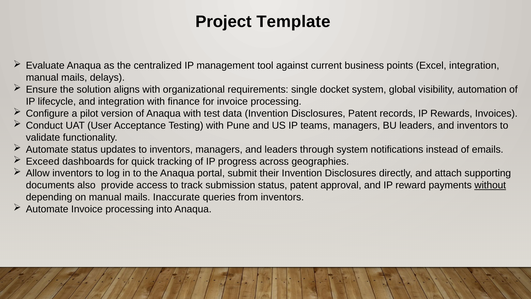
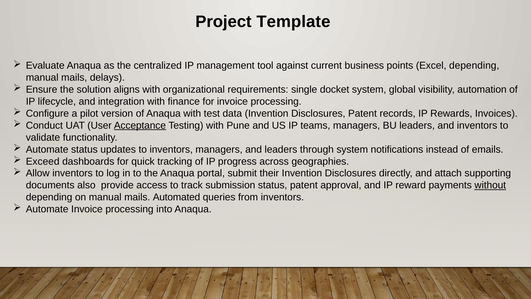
Excel integration: integration -> depending
Acceptance underline: none -> present
Inaccurate: Inaccurate -> Automated
